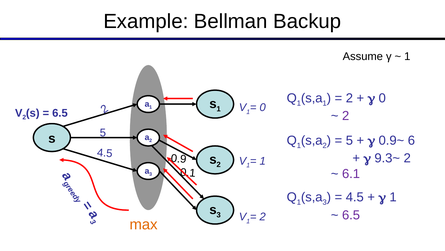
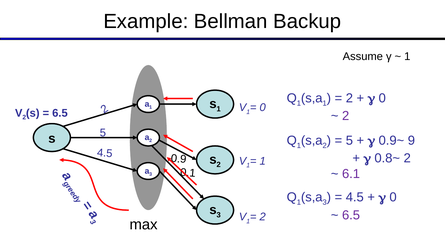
6: 6 -> 9
9.3~: 9.3~ -> 0.8~
1 at (393, 197): 1 -> 0
max colour: orange -> black
